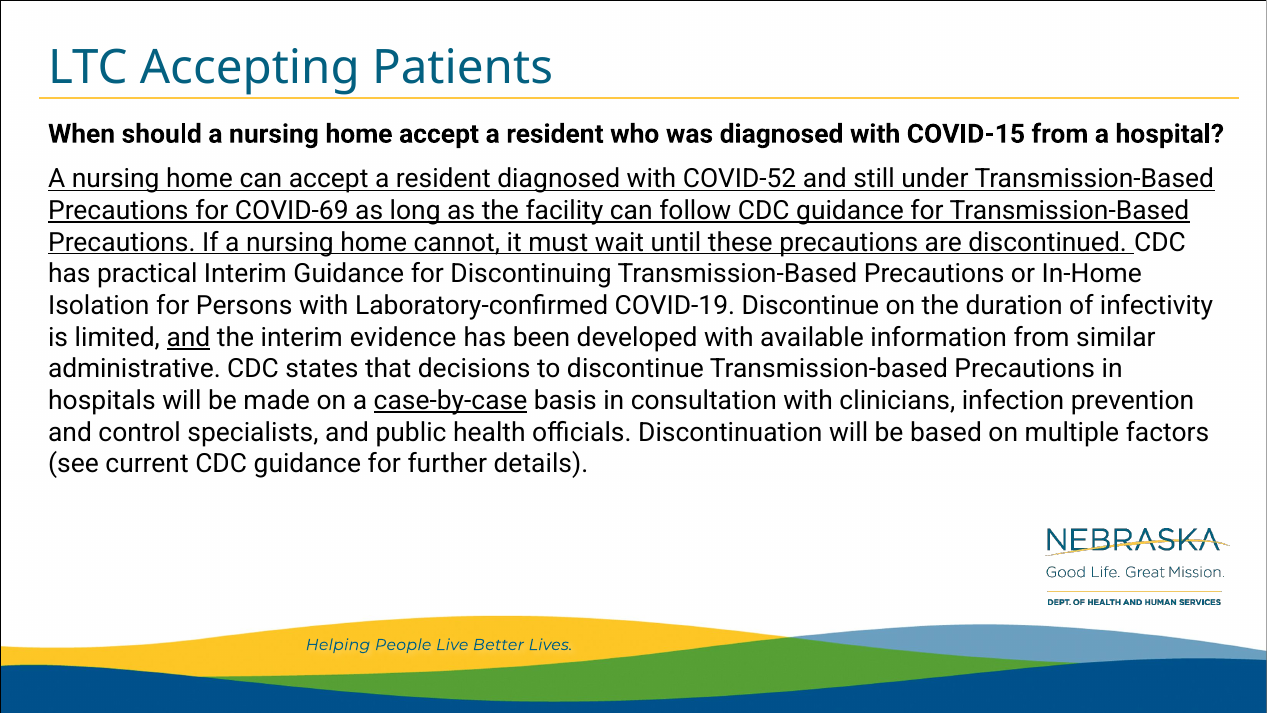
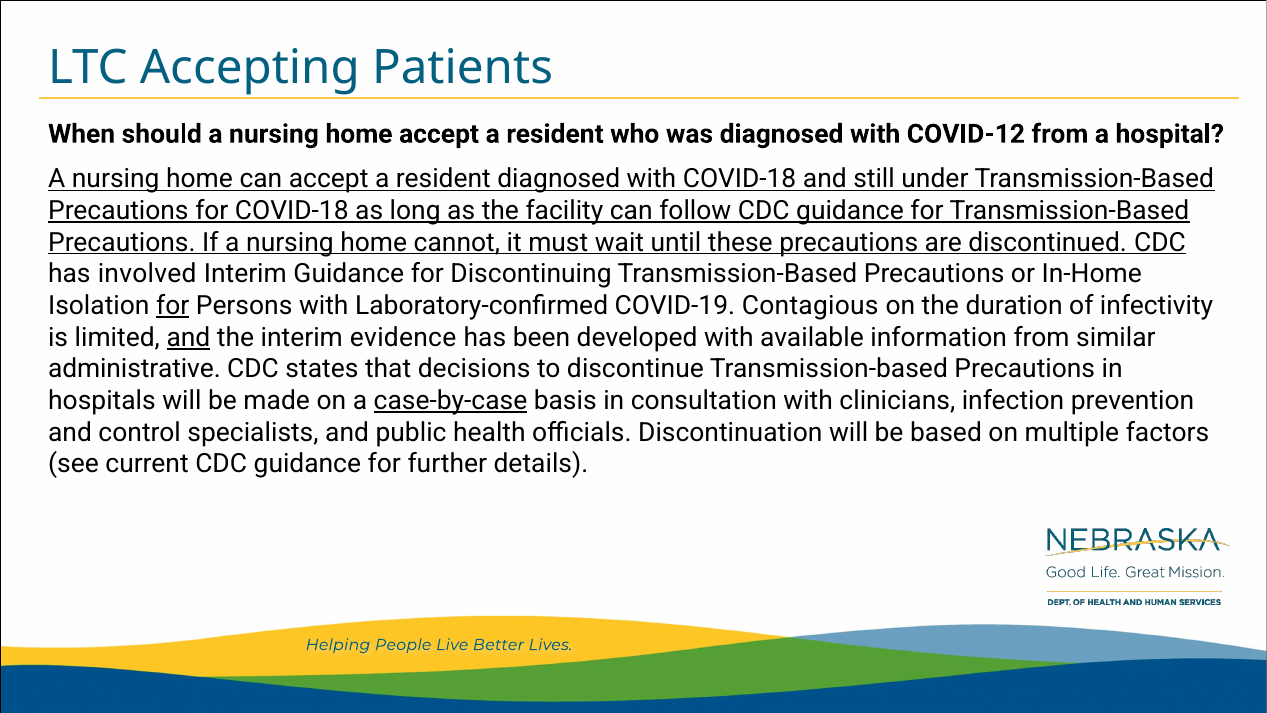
COVID-15: COVID-15 -> COVID-12
with COVID-52: COVID-52 -> COVID-18
for COVID-69: COVID-69 -> COVID-18
CDC at (1160, 242) underline: none -> present
practical: practical -> involved
for at (173, 306) underline: none -> present
COVID-19 Discontinue: Discontinue -> Contagious
